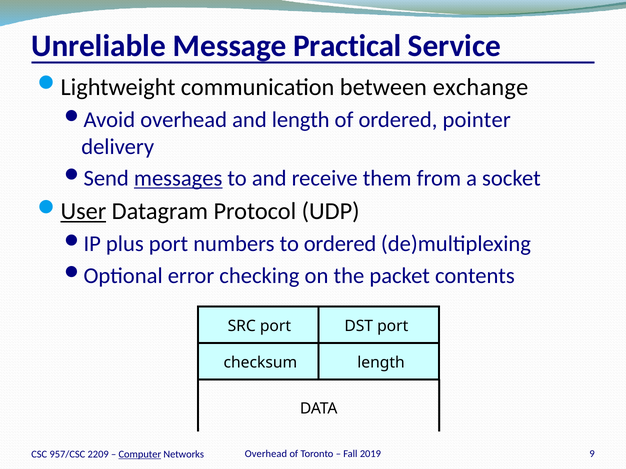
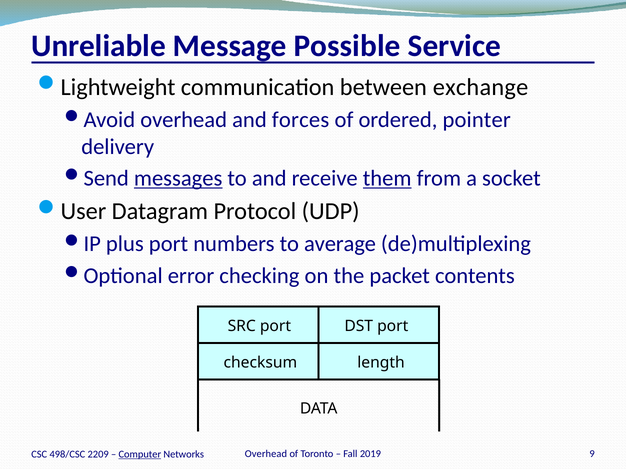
Practical: Practical -> Possible
and length: length -> forces
them underline: none -> present
User underline: present -> none
to ordered: ordered -> average
957/CSC: 957/CSC -> 498/CSC
